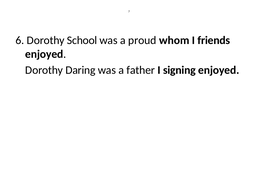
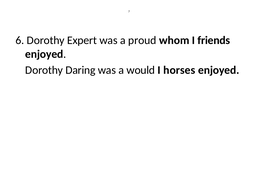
School: School -> Expert
father: father -> would
signing: signing -> horses
